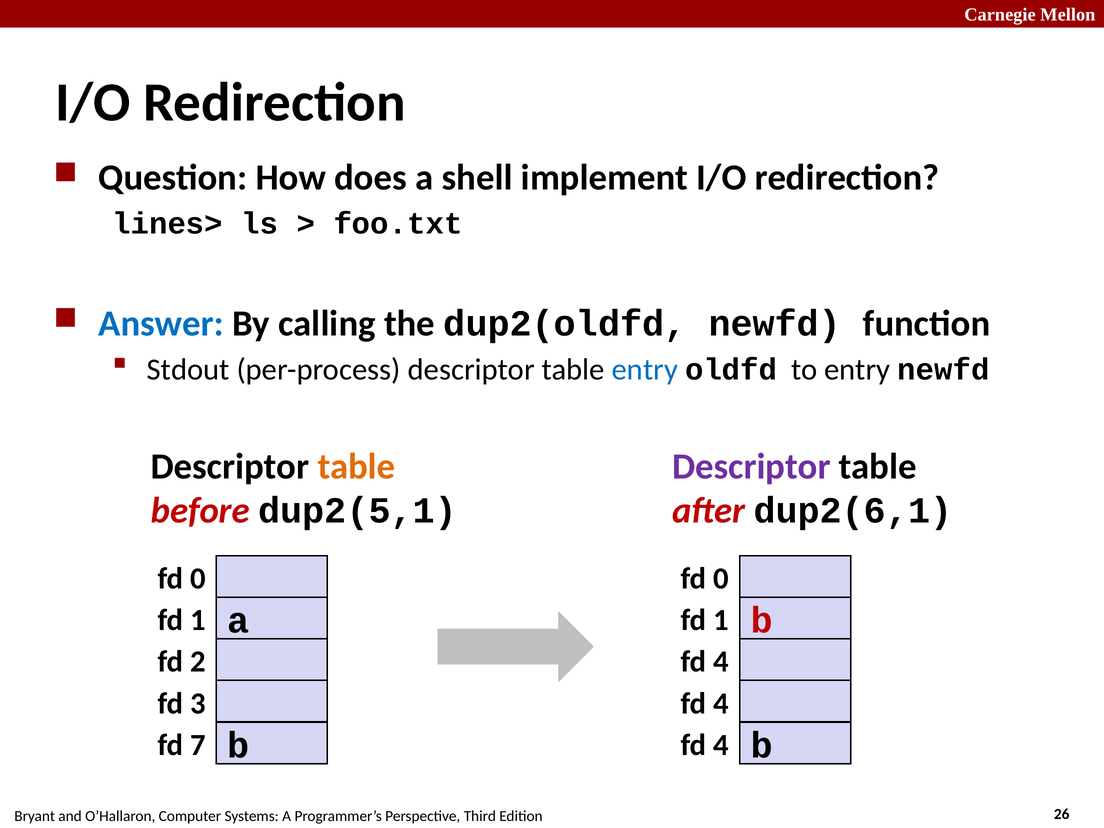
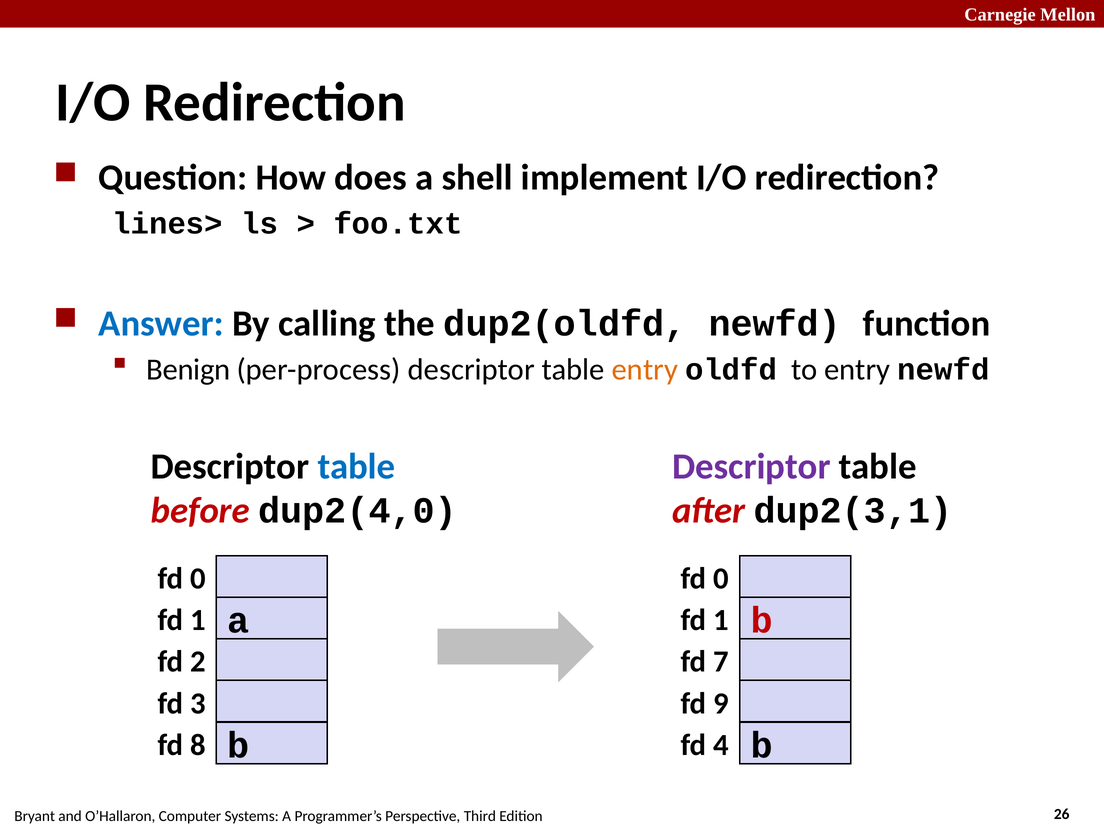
Stdout: Stdout -> Benign
entry at (645, 370) colour: blue -> orange
table at (357, 467) colour: orange -> blue
dup2(5,1: dup2(5,1 -> dup2(4,0
dup2(6,1: dup2(6,1 -> dup2(3,1
4 at (721, 662): 4 -> 7
4 at (721, 703): 4 -> 9
7: 7 -> 8
